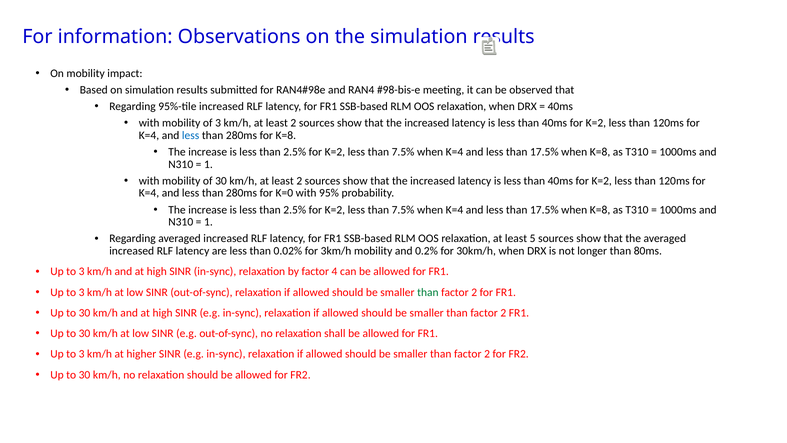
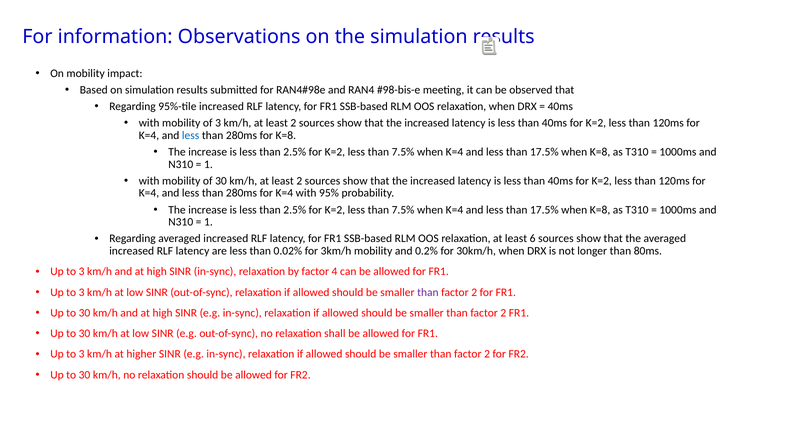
280ms for K=0: K=0 -> K=4
5: 5 -> 6
than at (428, 292) colour: green -> purple
